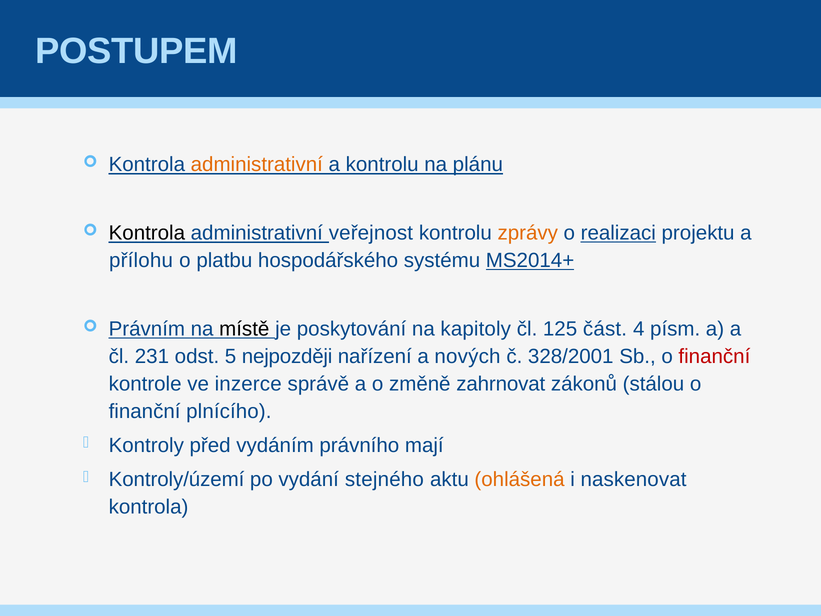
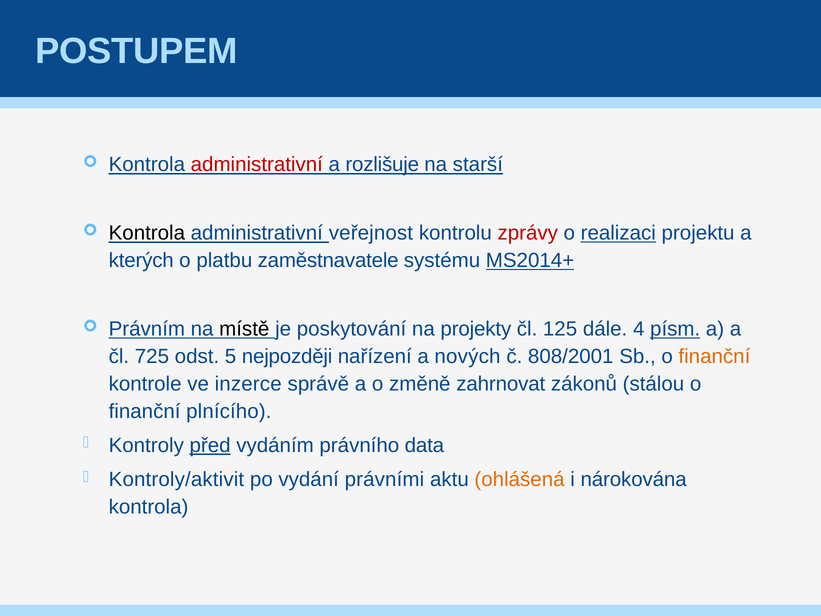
administrativní at (257, 165) colour: orange -> red
a kontrolu: kontrolu -> rozlišuje
plánu: plánu -> starší
zprávy colour: orange -> red
přílohu: přílohu -> kterých
hospodářského: hospodářského -> zaměstnavatele
kapitoly: kapitoly -> projekty
část: část -> dále
písm underline: none -> present
231: 231 -> 725
328/2001: 328/2001 -> 808/2001
finanční at (714, 356) colour: red -> orange
před underline: none -> present
mají: mají -> data
Kontroly/území: Kontroly/území -> Kontroly/aktivit
stejného: stejného -> právními
naskenovat: naskenovat -> nárokována
